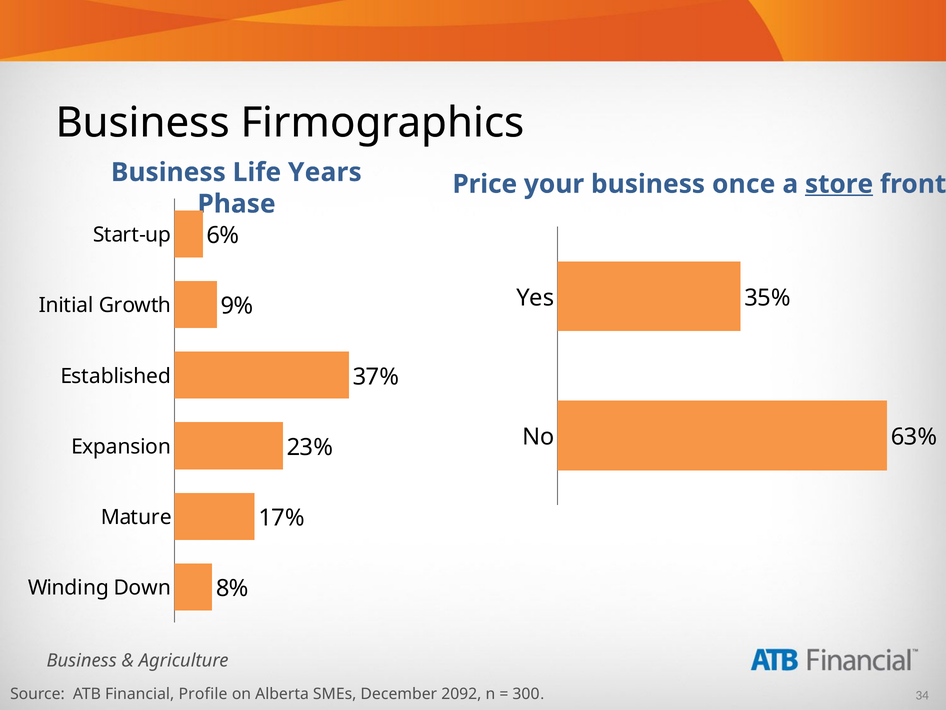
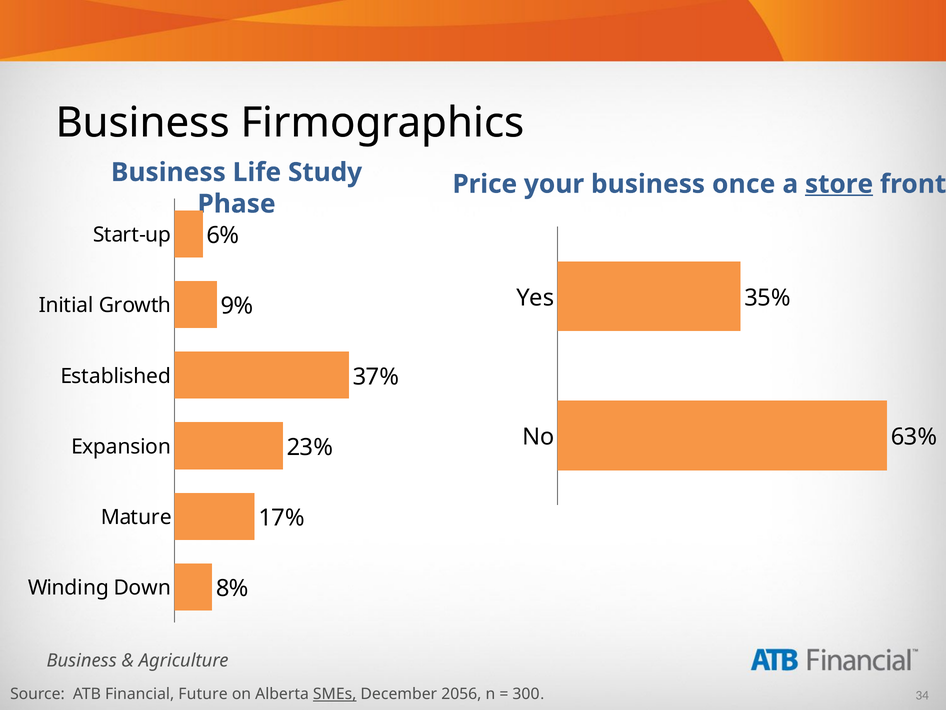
Years: Years -> Study
Profile: Profile -> Future
SMEs underline: none -> present
2092: 2092 -> 2056
